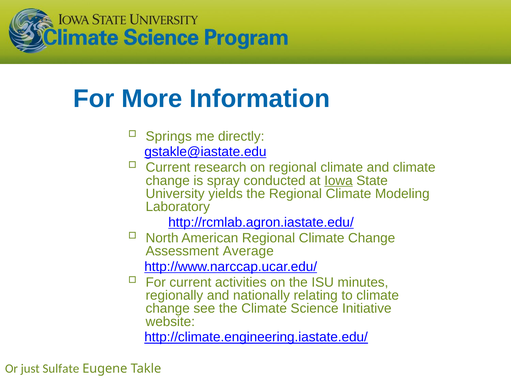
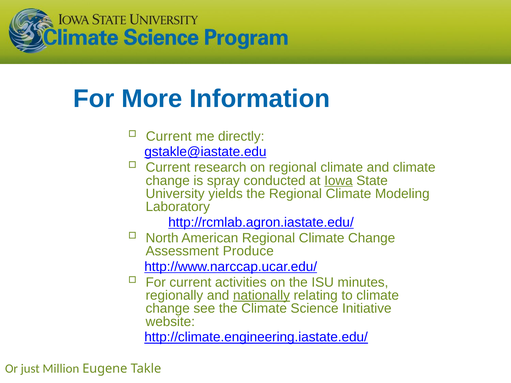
Springs at (169, 136): Springs -> Current
Average: Average -> Produce
nationally underline: none -> present
Sulfate: Sulfate -> Million
